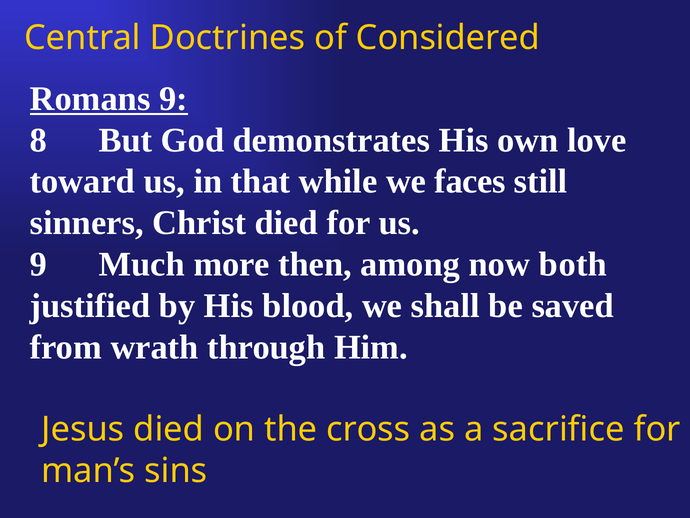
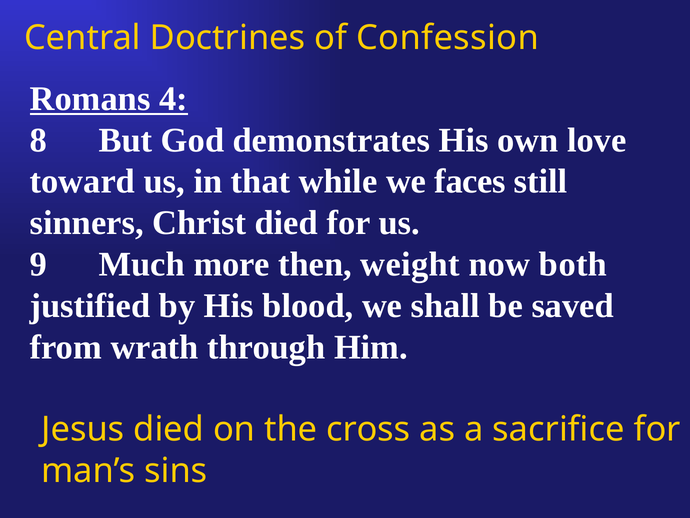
Considered: Considered -> Confession
Romans 9: 9 -> 4
among: among -> weight
